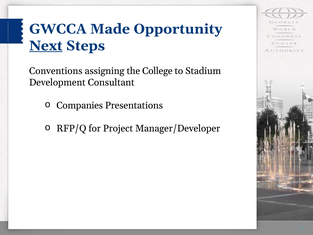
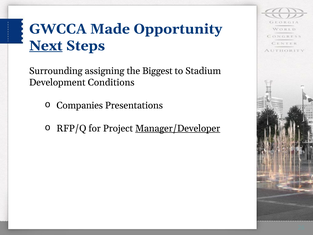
Conventions: Conventions -> Surrounding
College: College -> Biggest
Consultant: Consultant -> Conditions
Manager/Developer underline: none -> present
